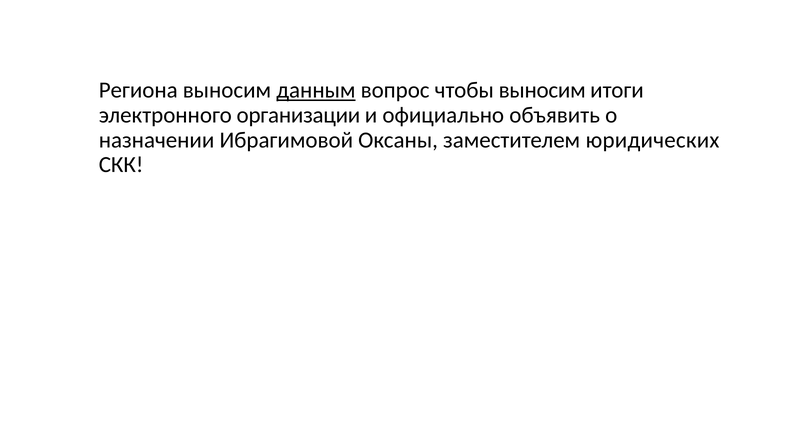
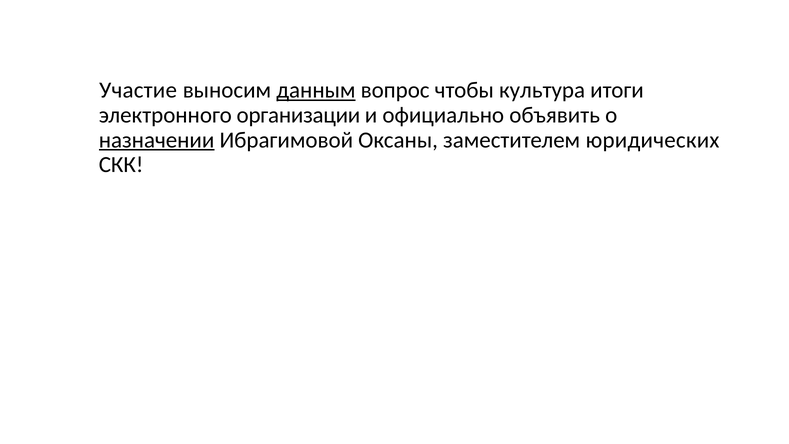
Региона: Региона -> Участие
чтобы выносим: выносим -> культура
назначении underline: none -> present
